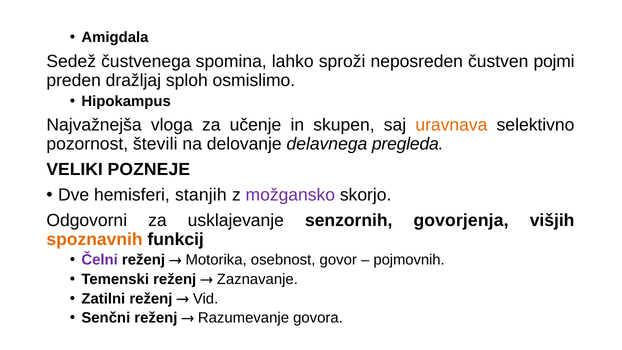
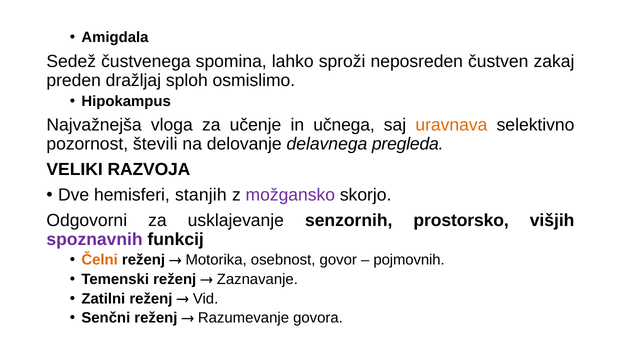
pojmi: pojmi -> zakaj
skupen: skupen -> učnega
POZNEJE: POZNEJE -> RAZVOJA
govorjenja: govorjenja -> prostorsko
spoznavnih colour: orange -> purple
Čelni colour: purple -> orange
